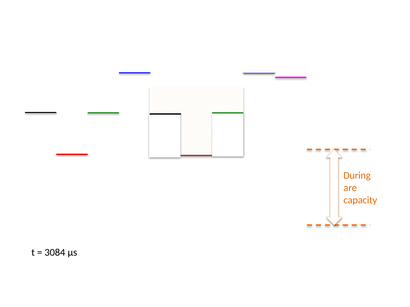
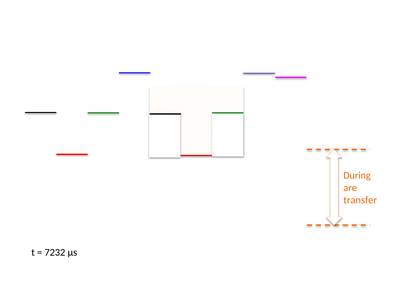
capacity: capacity -> transfer
3084: 3084 -> 7232
